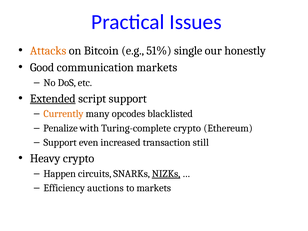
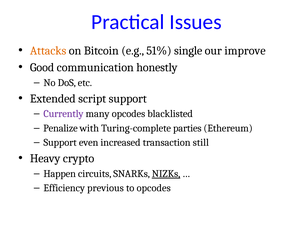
honestly: honestly -> improve
communication markets: markets -> honestly
Extended underline: present -> none
Currently colour: orange -> purple
Turing-complete crypto: crypto -> parties
auctions: auctions -> previous
to markets: markets -> opcodes
